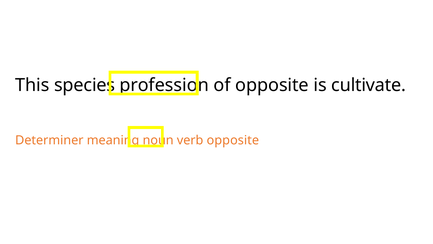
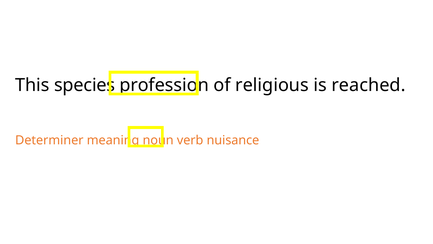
of opposite: opposite -> religious
cultivate: cultivate -> reached
verb opposite: opposite -> nuisance
